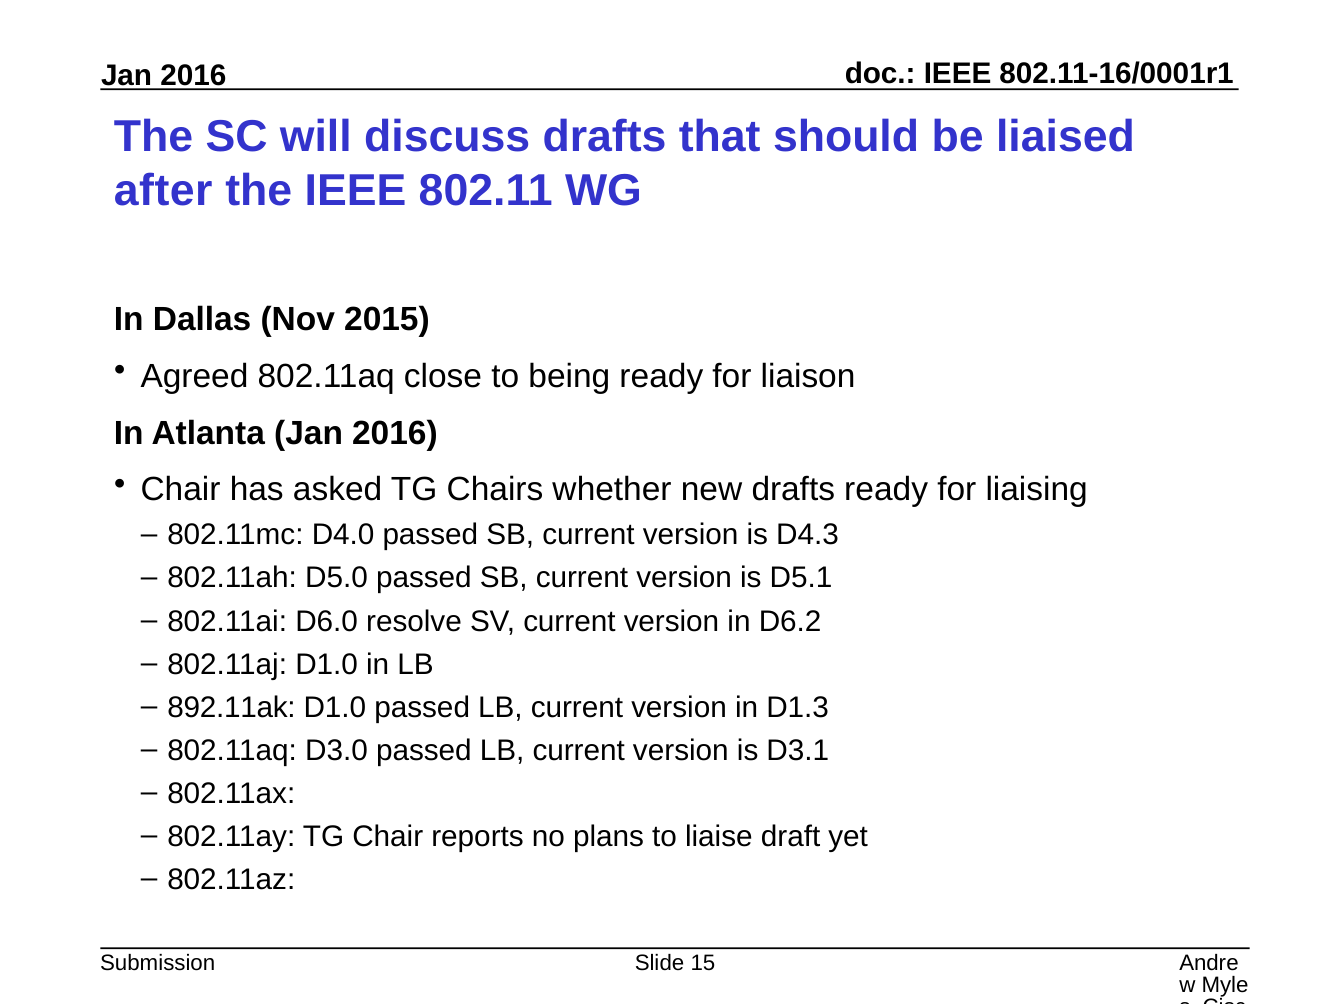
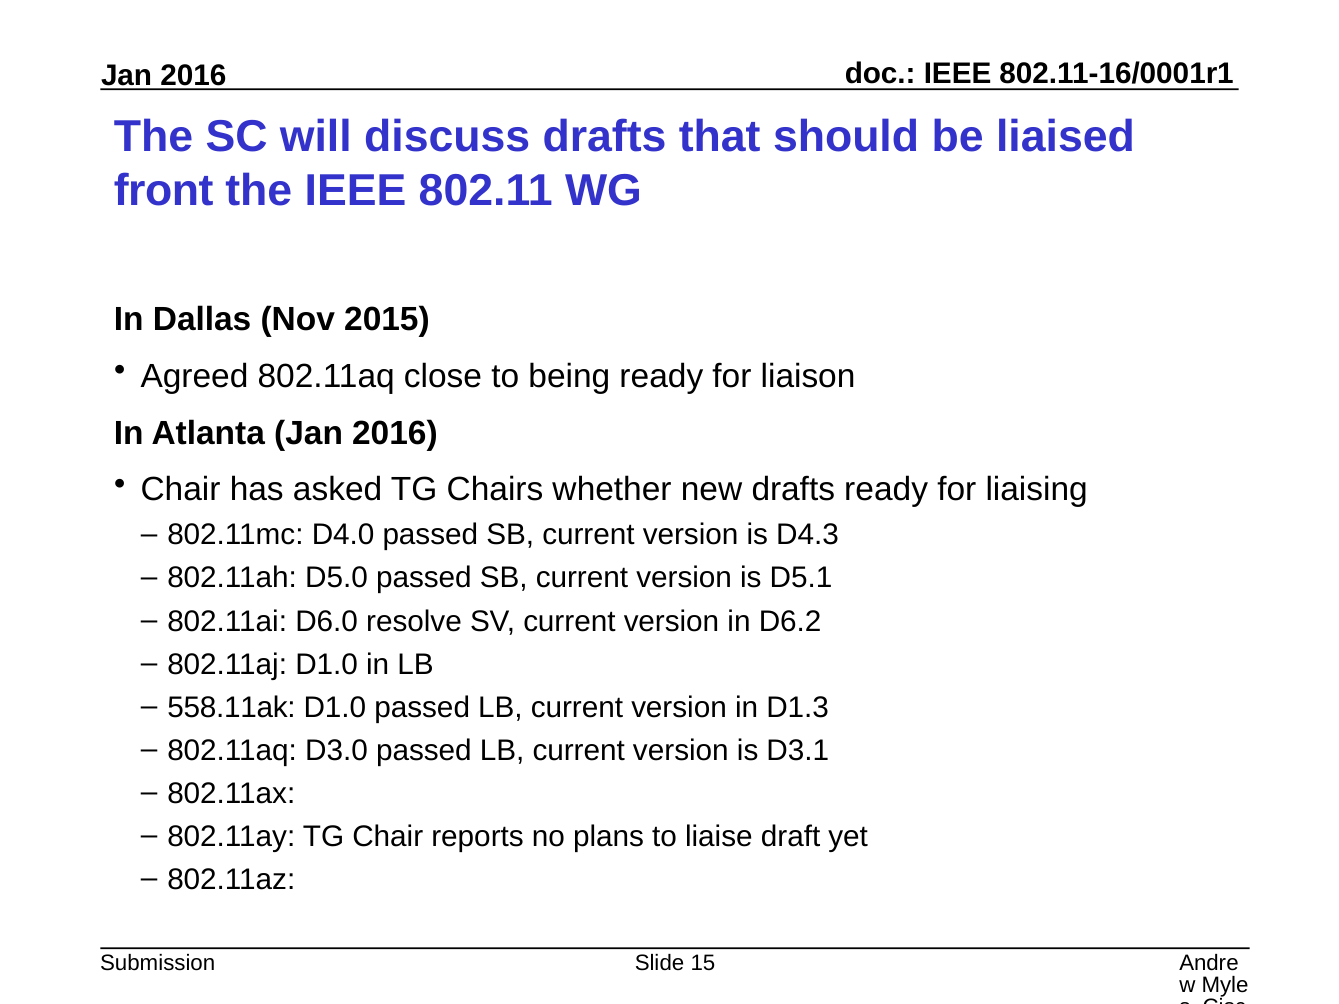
after: after -> front
892.11ak: 892.11ak -> 558.11ak
